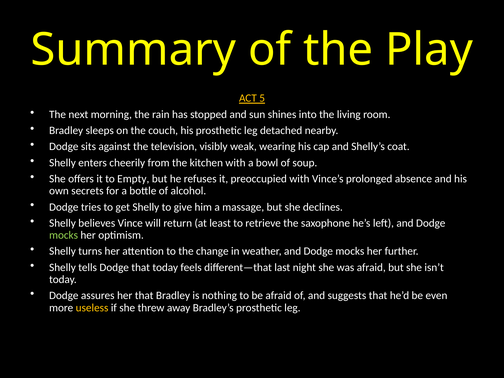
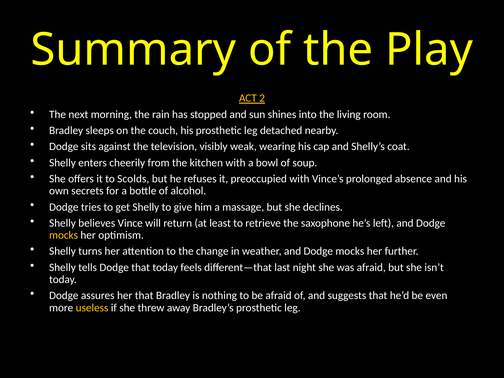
5: 5 -> 2
Empty: Empty -> Scolds
mocks at (64, 235) colour: light green -> yellow
